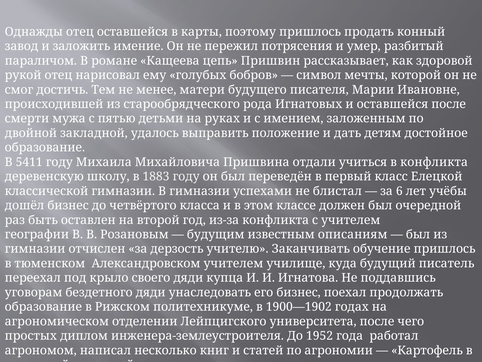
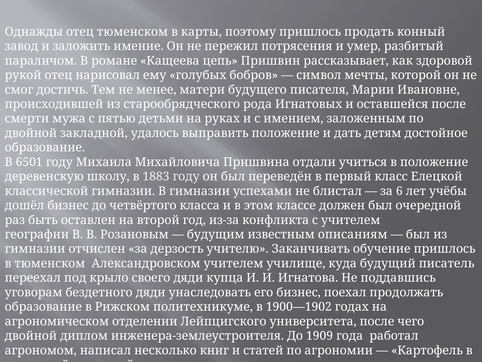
отец оставшейся: оставшейся -> тюменском
5411: 5411 -> 6501
в конфликта: конфликта -> положение
простых at (31, 335): простых -> двойной
1952: 1952 -> 1909
